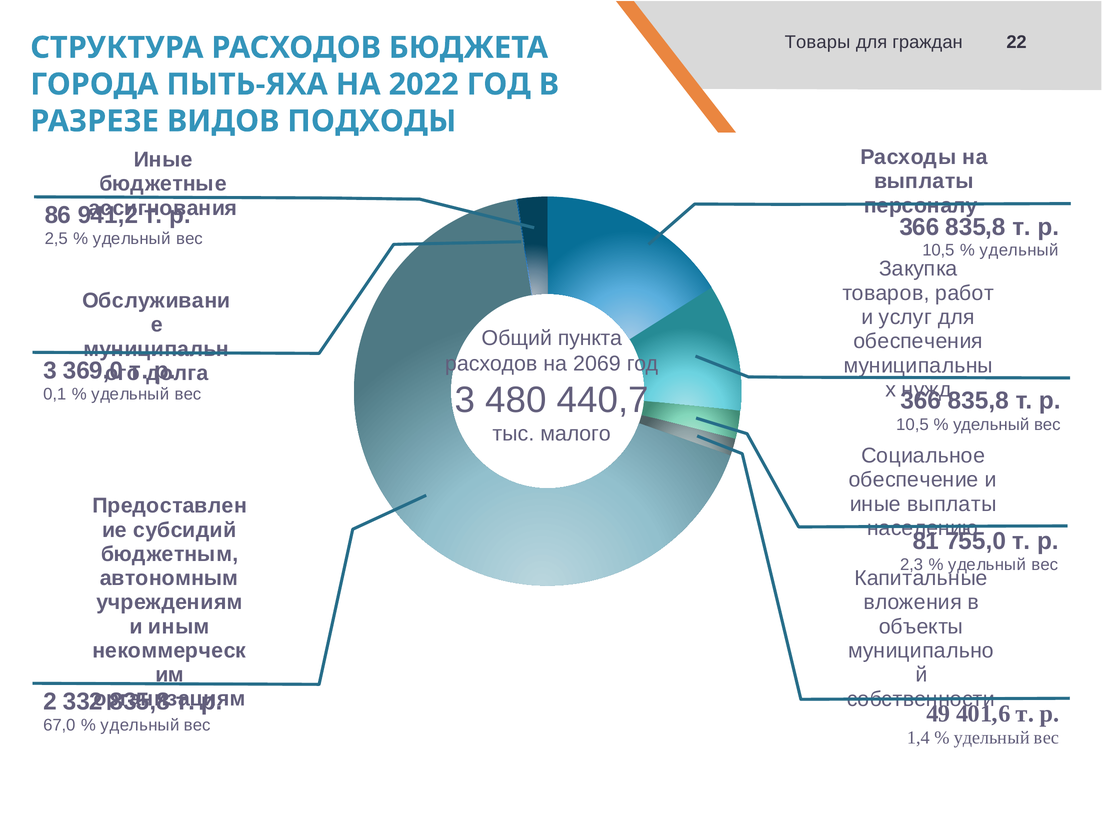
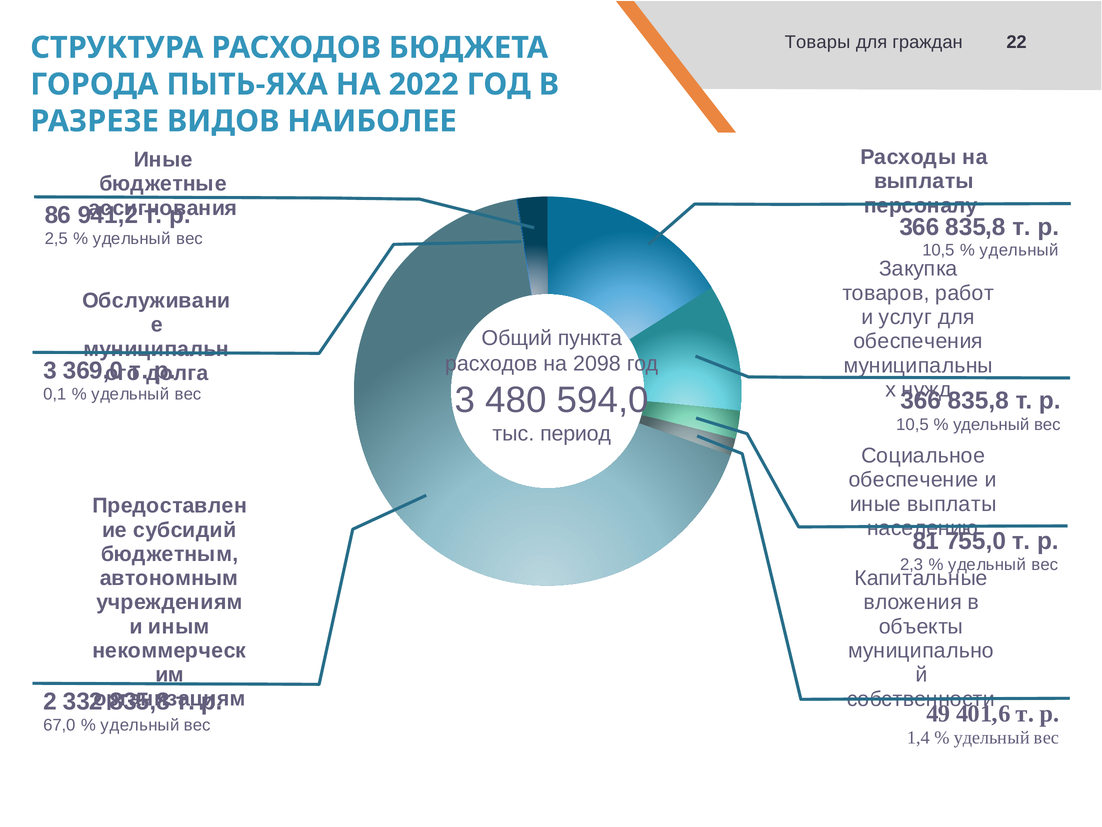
ПОДХОДЫ: ПОДХОДЫ -> НАИБОЛЕЕ
2069: 2069 -> 2098
440,7: 440,7 -> 594,0
малого: малого -> период
